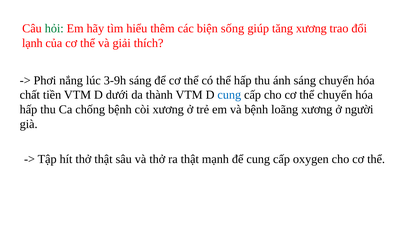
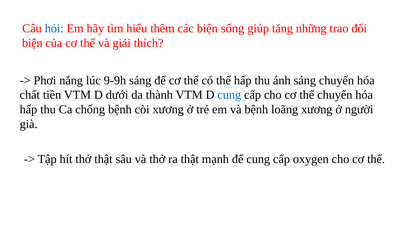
hỏi colour: green -> blue
tăng xương: xương -> những
lạnh at (32, 43): lạnh -> biện
3-9h: 3-9h -> 9-9h
